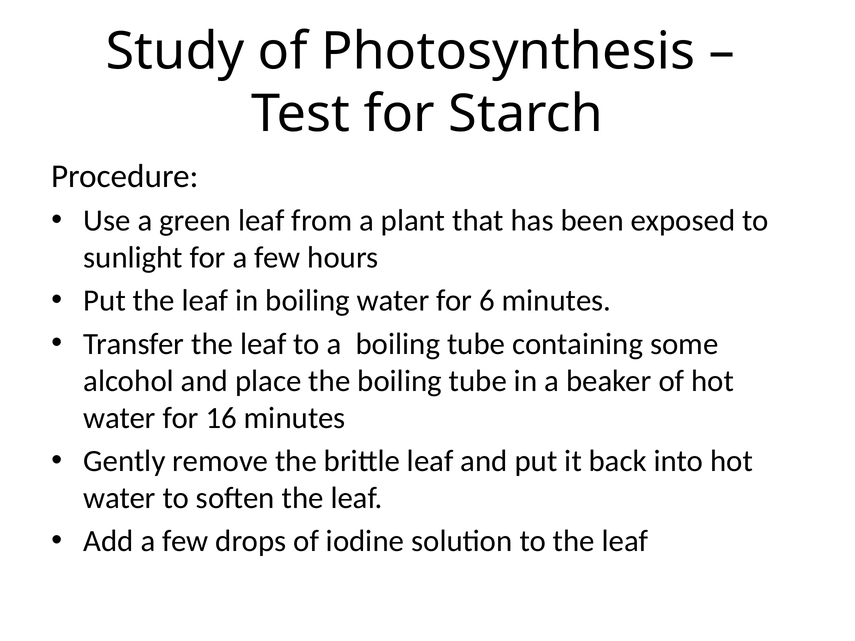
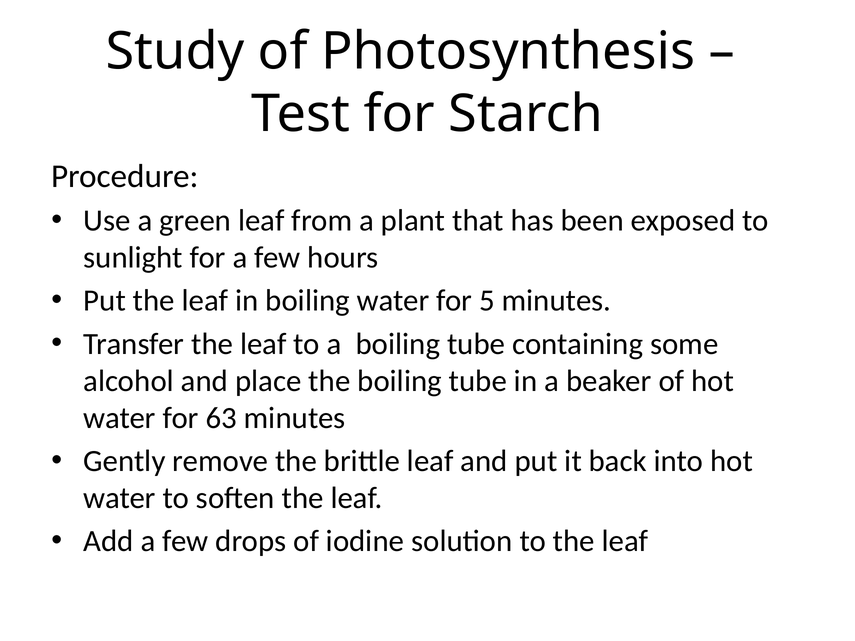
6: 6 -> 5
16: 16 -> 63
